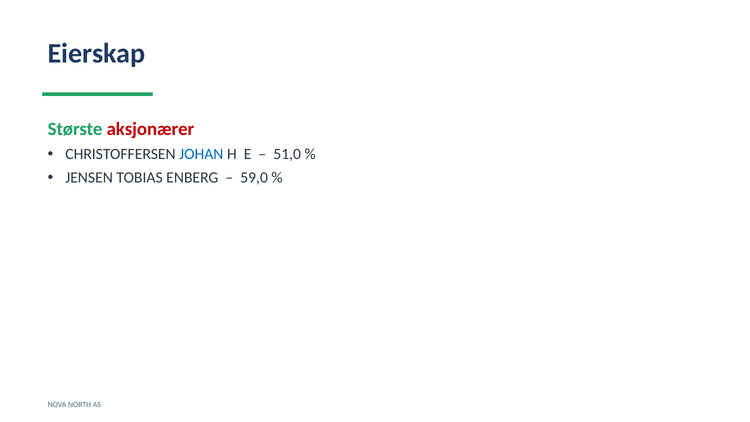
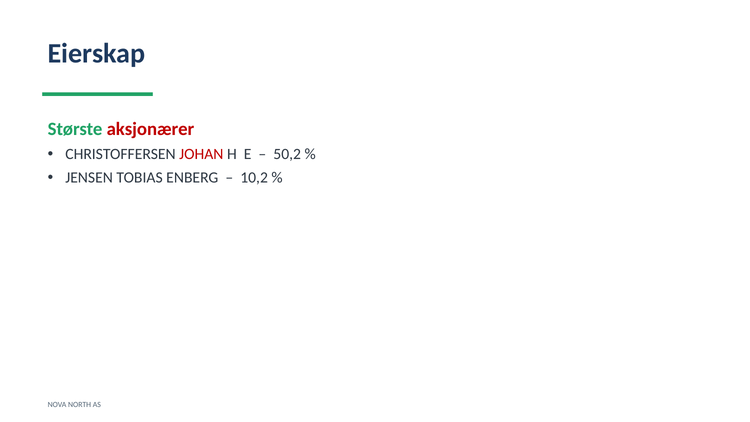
JOHAN colour: blue -> red
51,0: 51,0 -> 50,2
59,0: 59,0 -> 10,2
